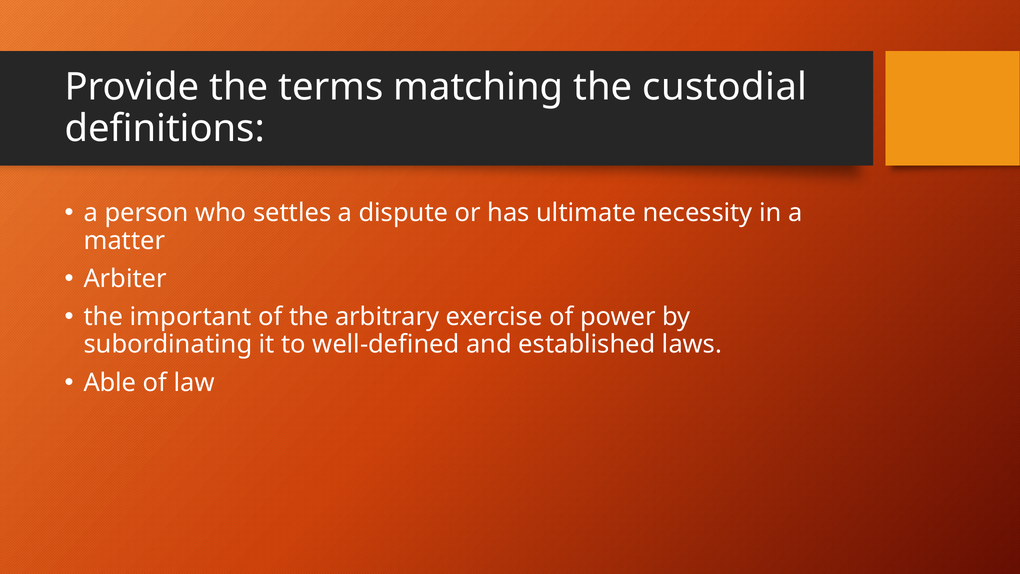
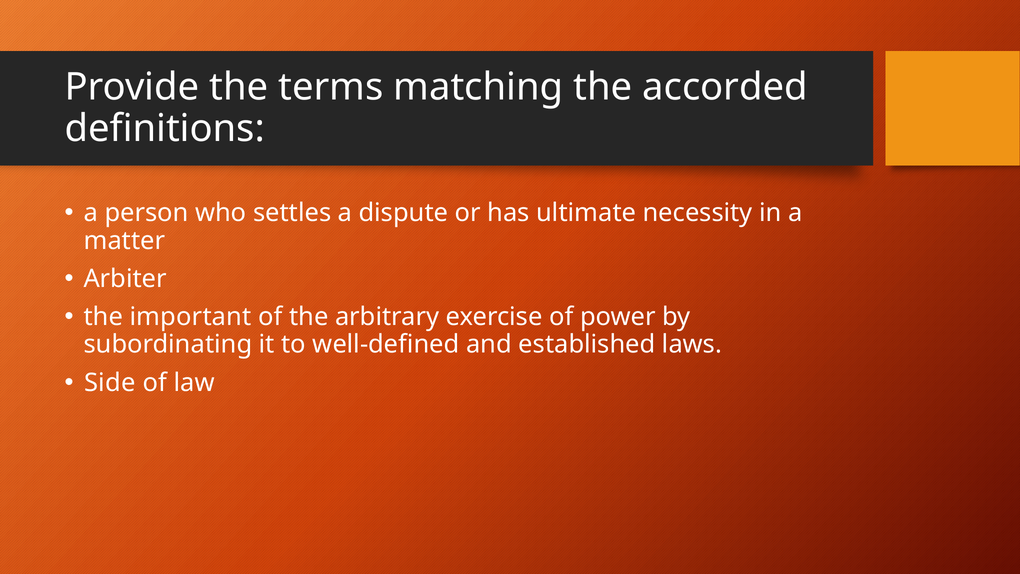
custodial: custodial -> accorded
Able: Able -> Side
